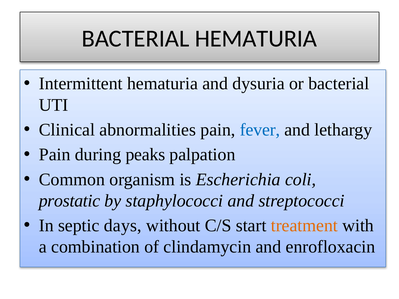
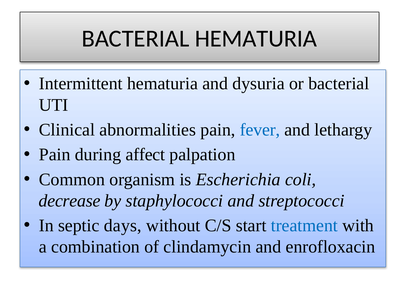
peaks: peaks -> affect
prostatic: prostatic -> decrease
treatment colour: orange -> blue
